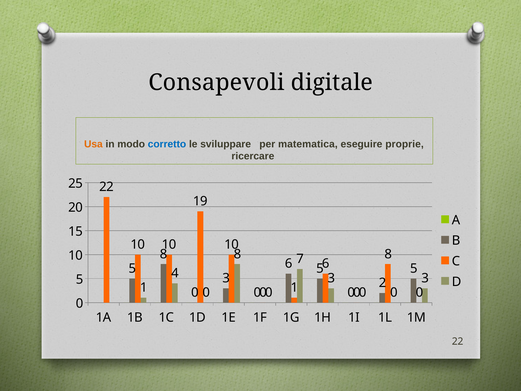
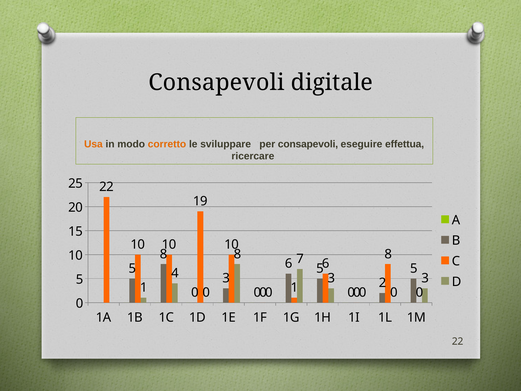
corretto colour: blue -> orange
per matematica: matematica -> consapevoli
proprie: proprie -> effettua
